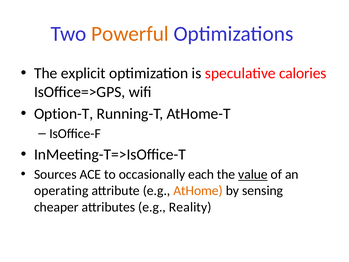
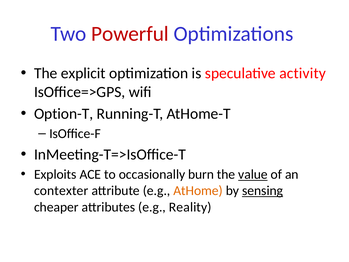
Powerful colour: orange -> red
calories: calories -> activity
Sources: Sources -> Exploits
each: each -> burn
operating: operating -> contexter
sensing underline: none -> present
